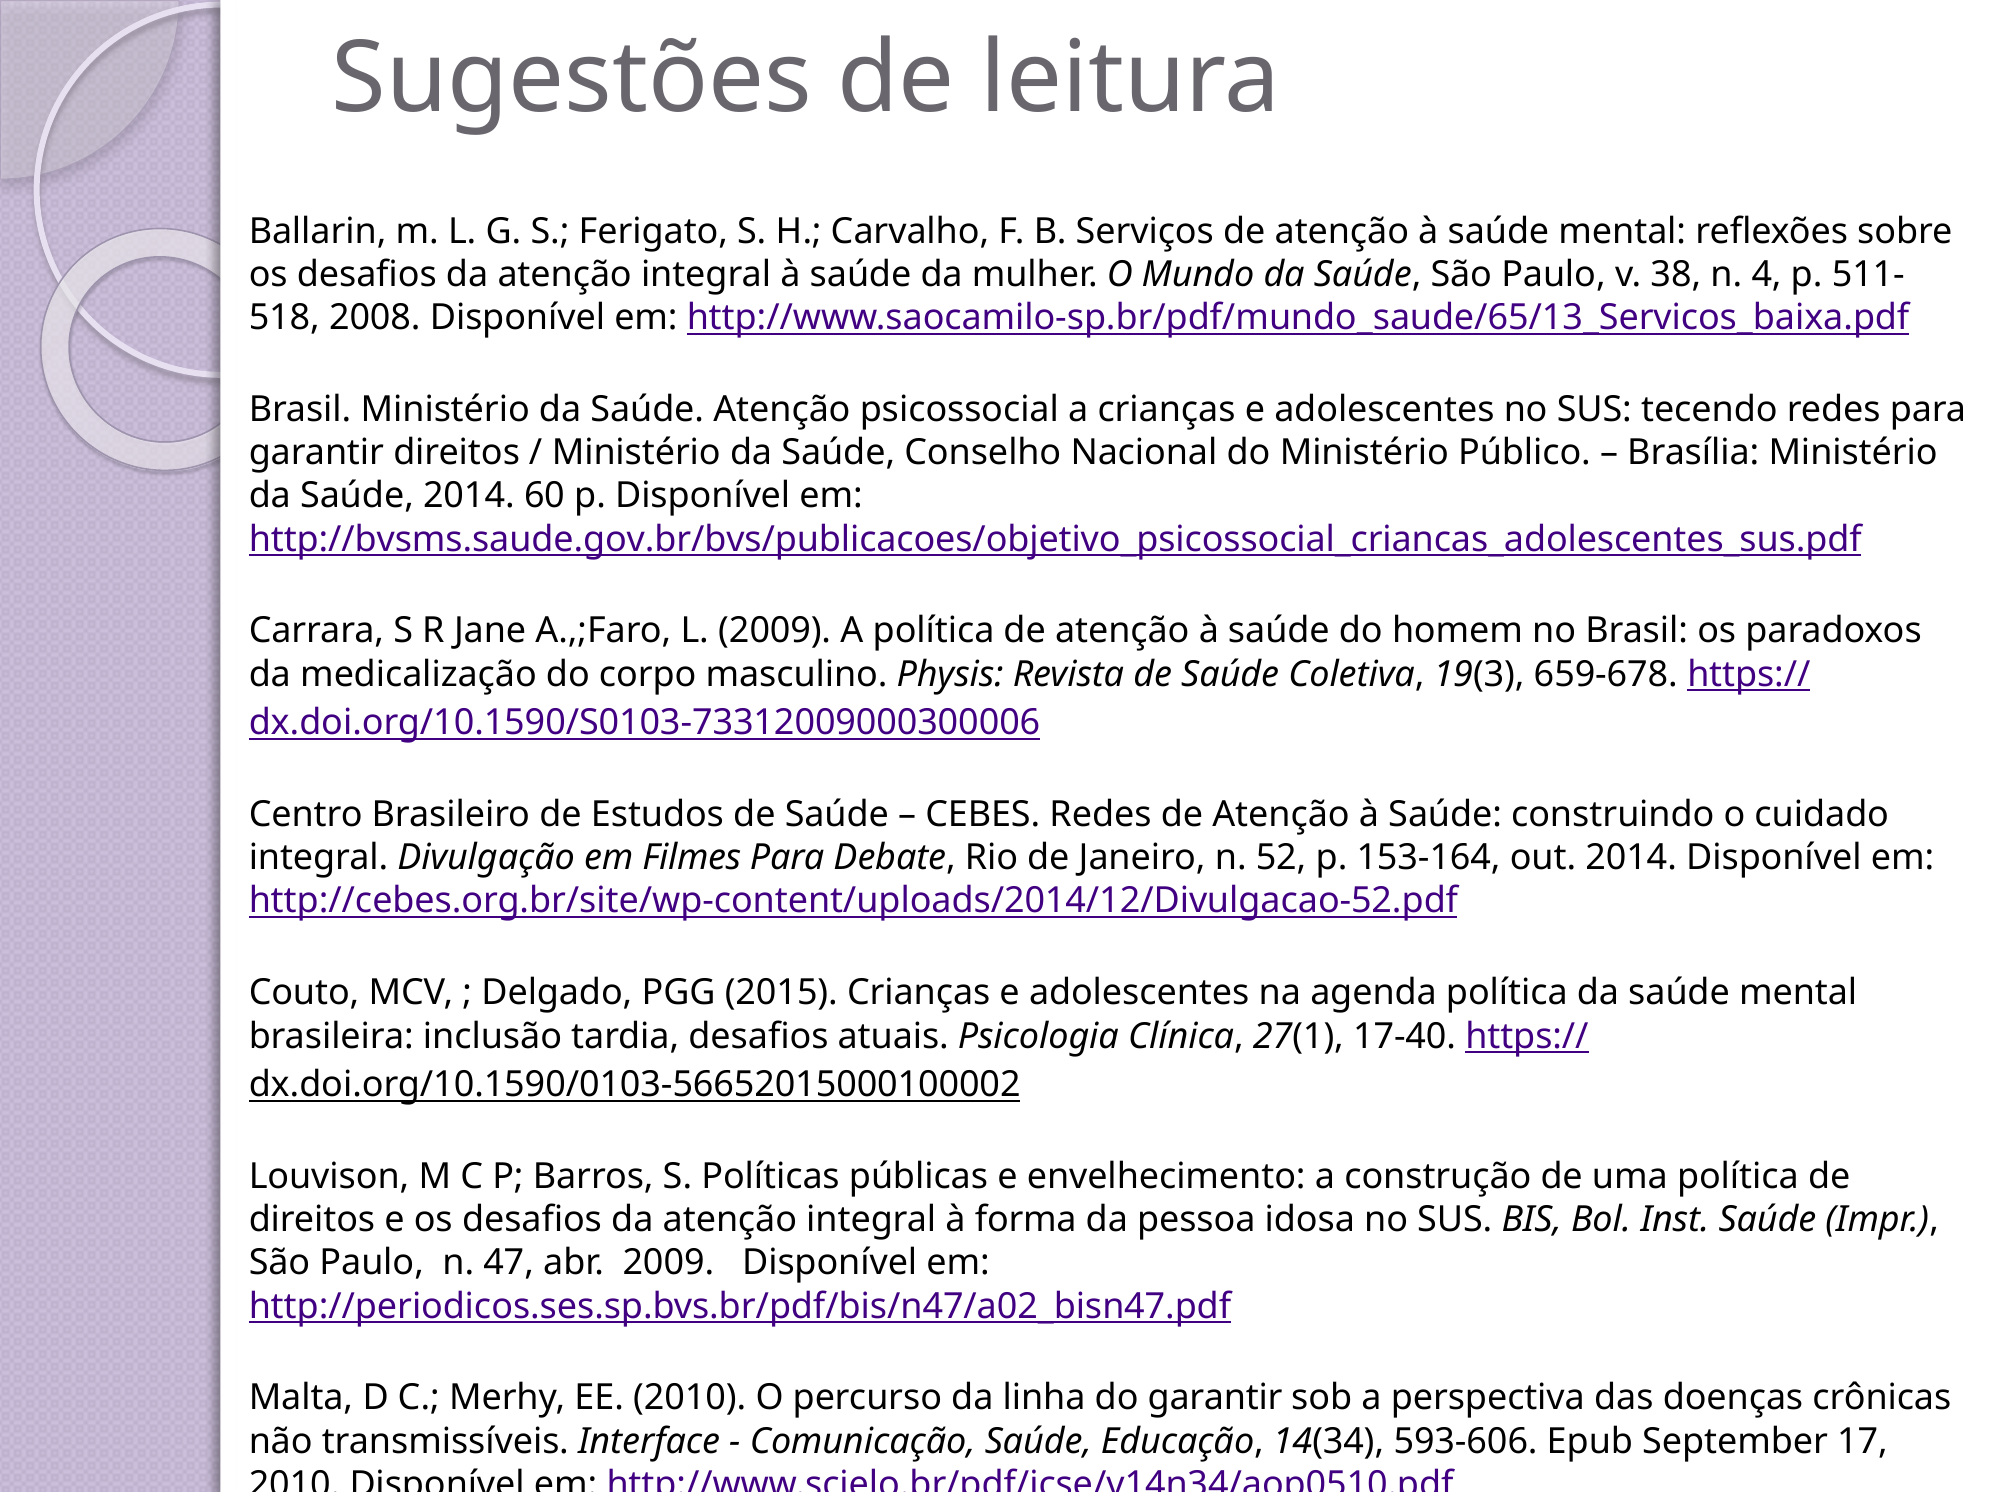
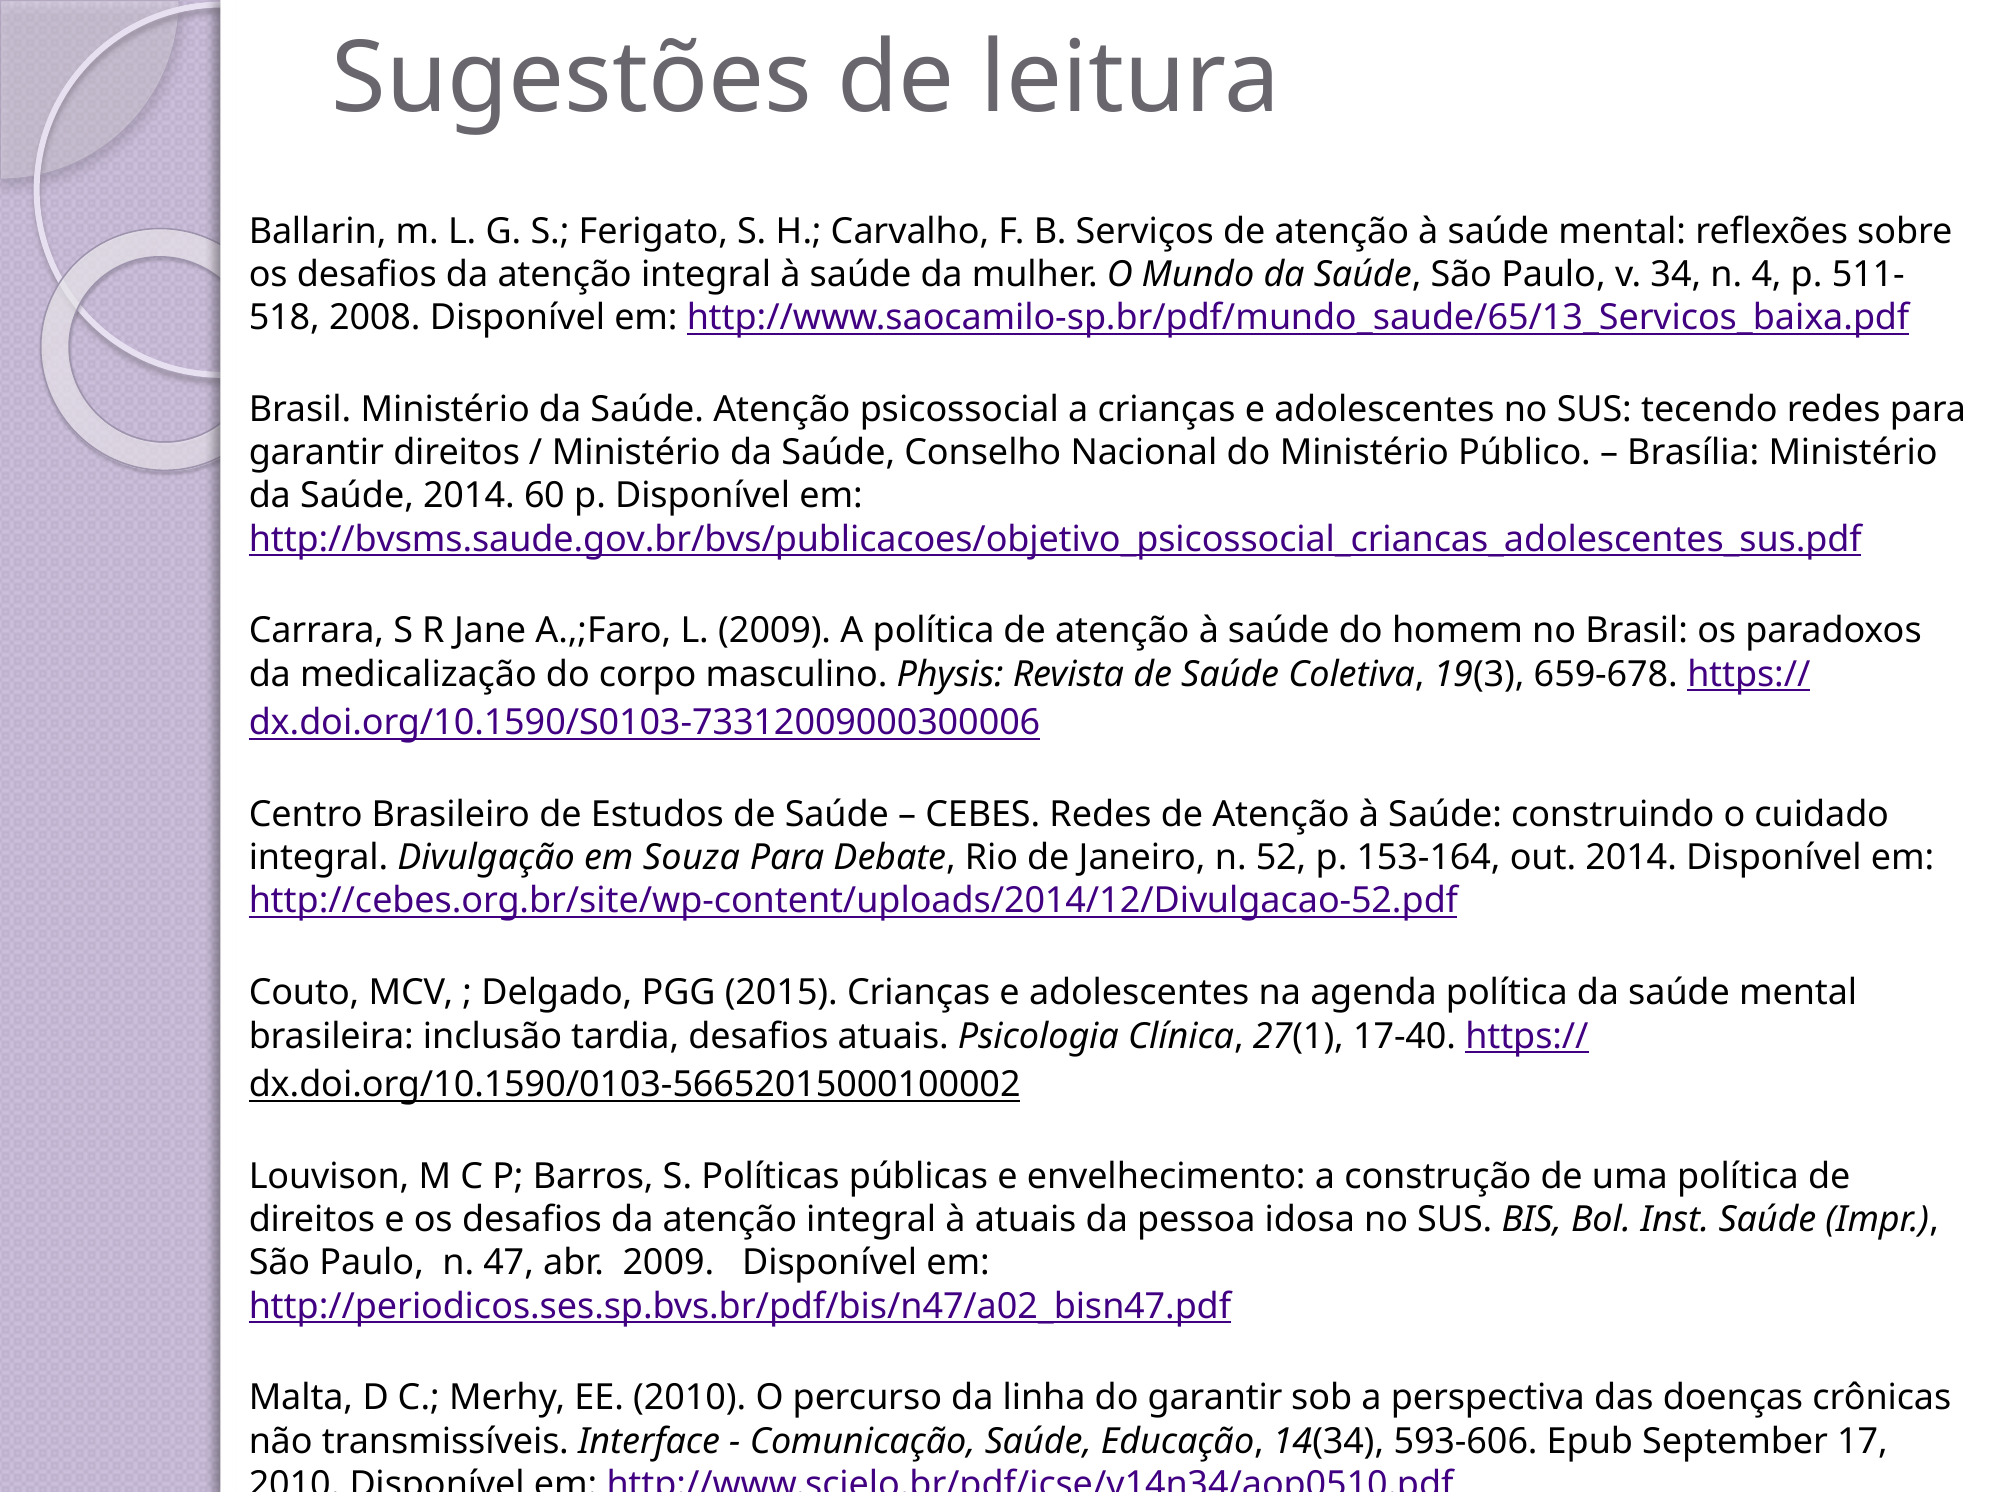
38: 38 -> 34
Filmes: Filmes -> Souza
à forma: forma -> atuais
